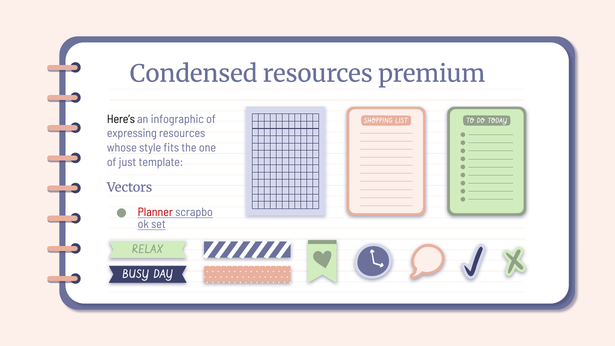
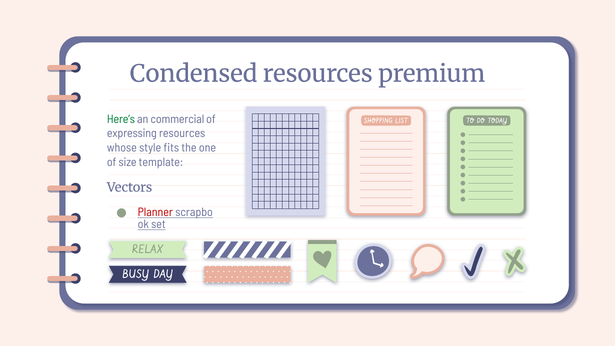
Here’s colour: black -> green
infographic: infographic -> commercial
just: just -> size
